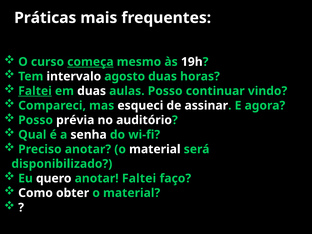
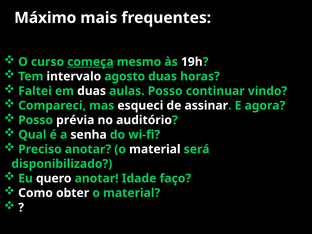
Práticas: Práticas -> Máximo
Faltei at (35, 91) underline: present -> none
anotar Faltei: Faltei -> Idade
